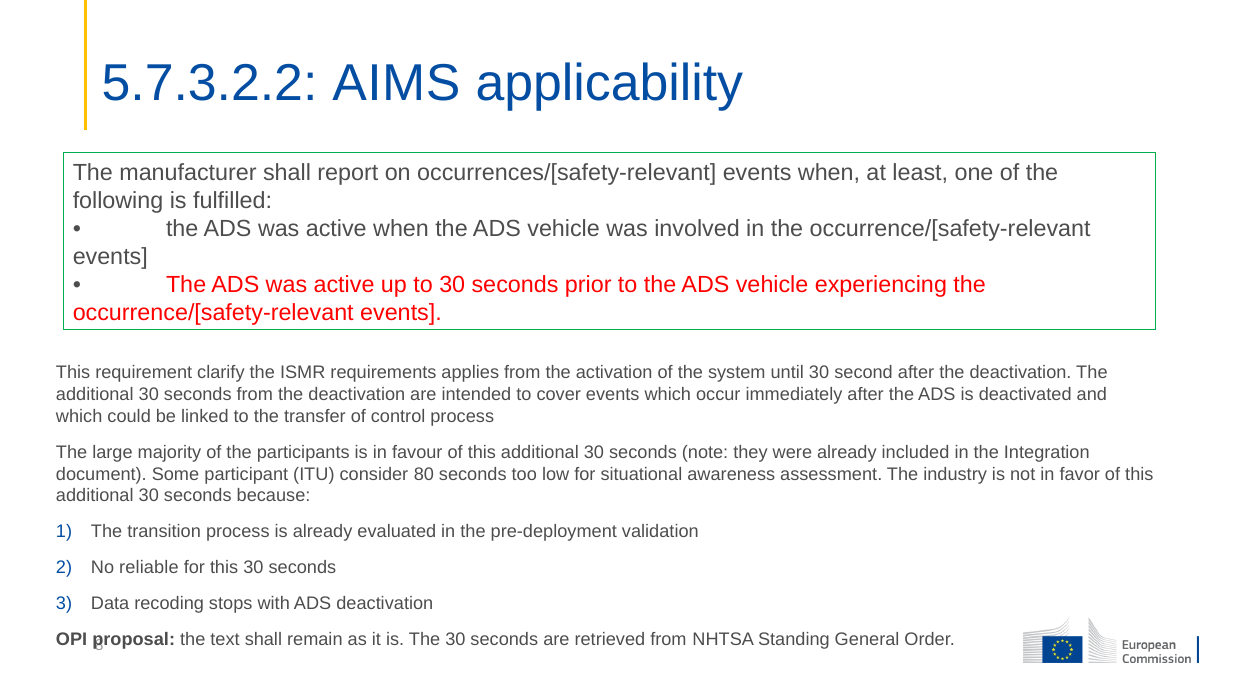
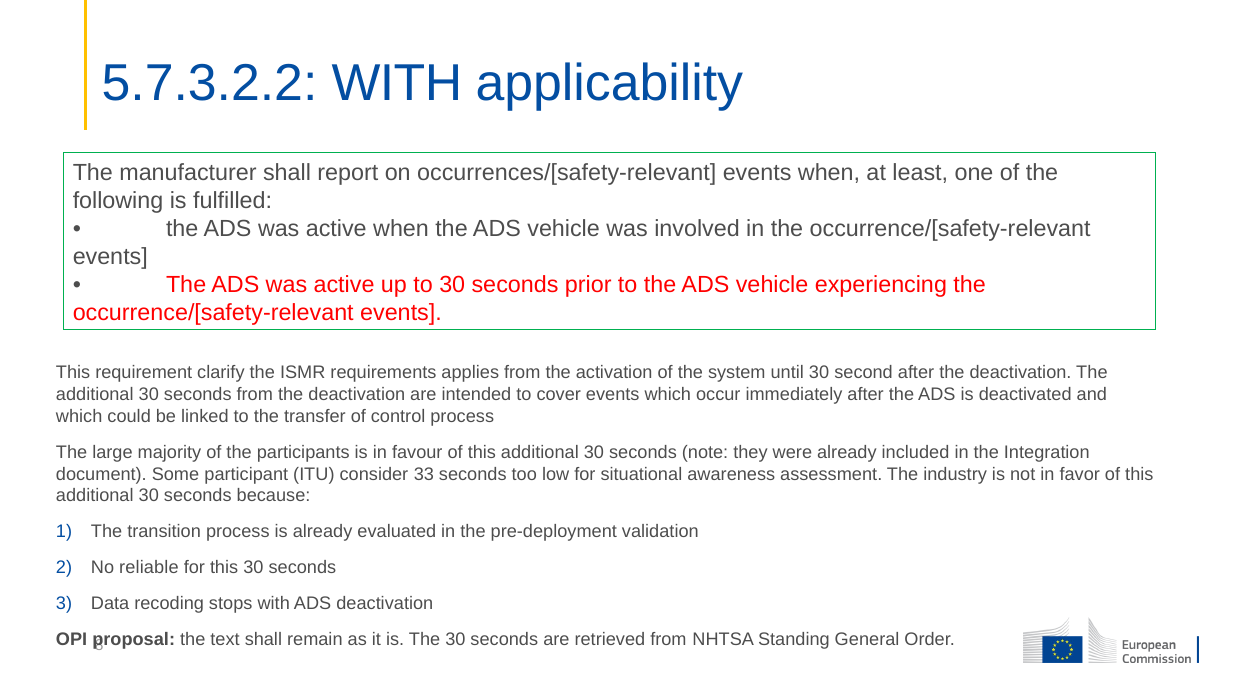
5.7.3.2.2 AIMS: AIMS -> WITH
80: 80 -> 33
